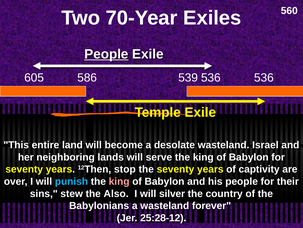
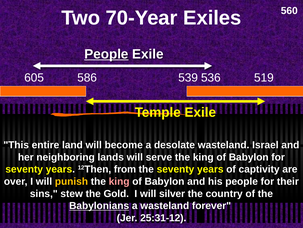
536 536: 536 -> 519
stop: stop -> from
punish colour: light blue -> yellow
Also: Also -> Gold
Babylonians underline: none -> present
25:28-12: 25:28-12 -> 25:31-12
